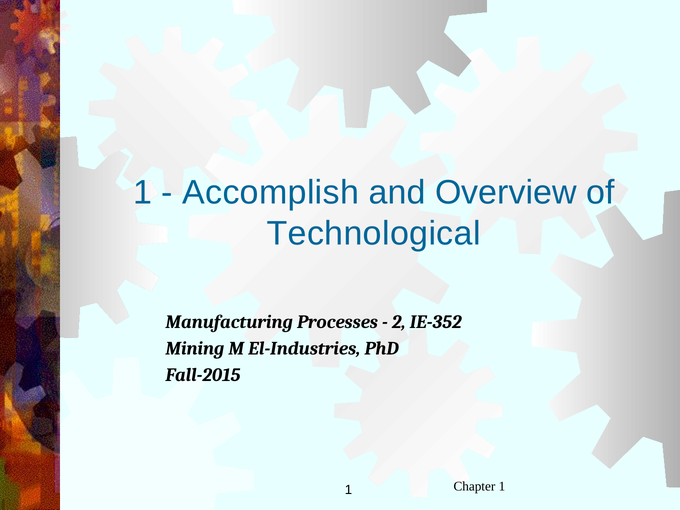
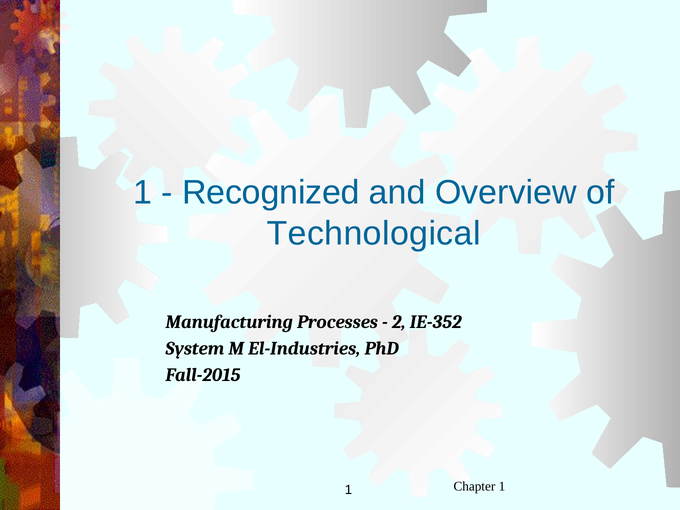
Accomplish: Accomplish -> Recognized
Mining: Mining -> System
